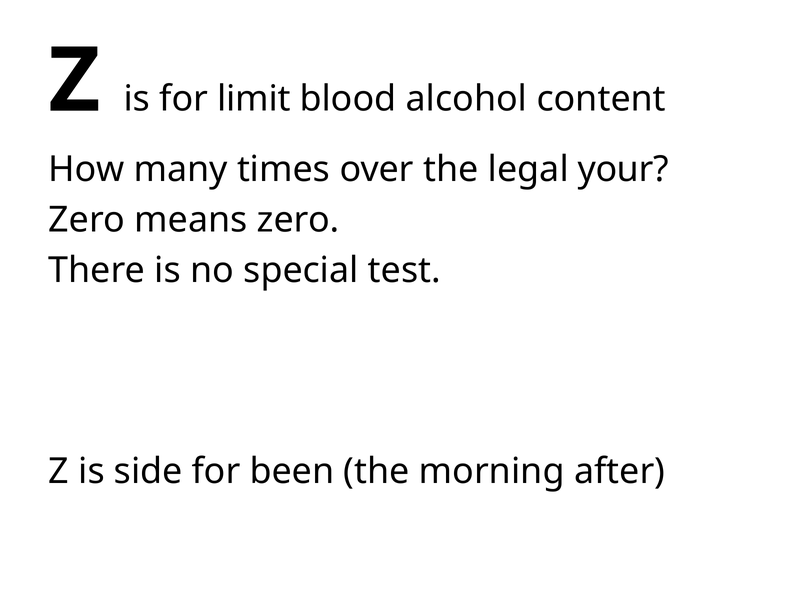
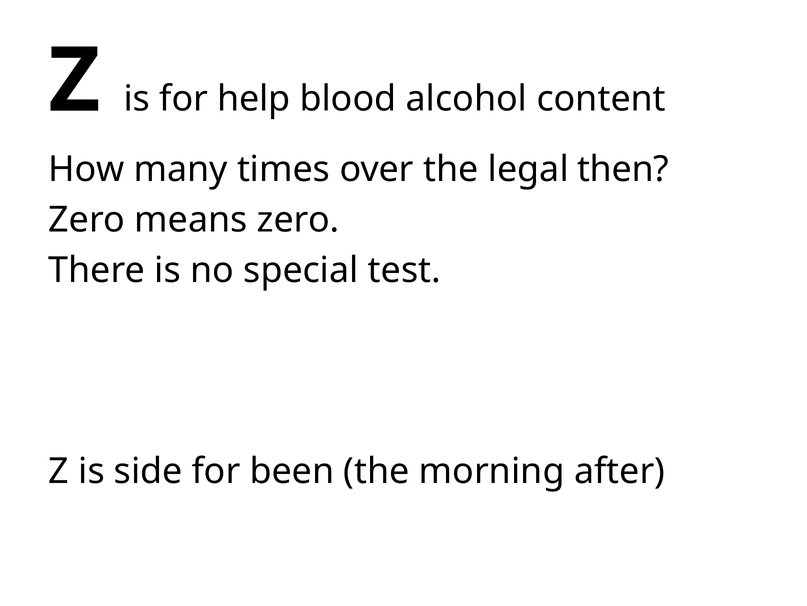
limit: limit -> help
your: your -> then
